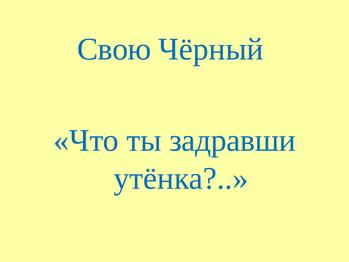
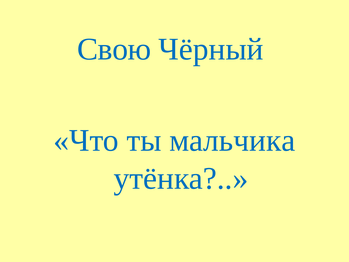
задравши: задравши -> мальчика
